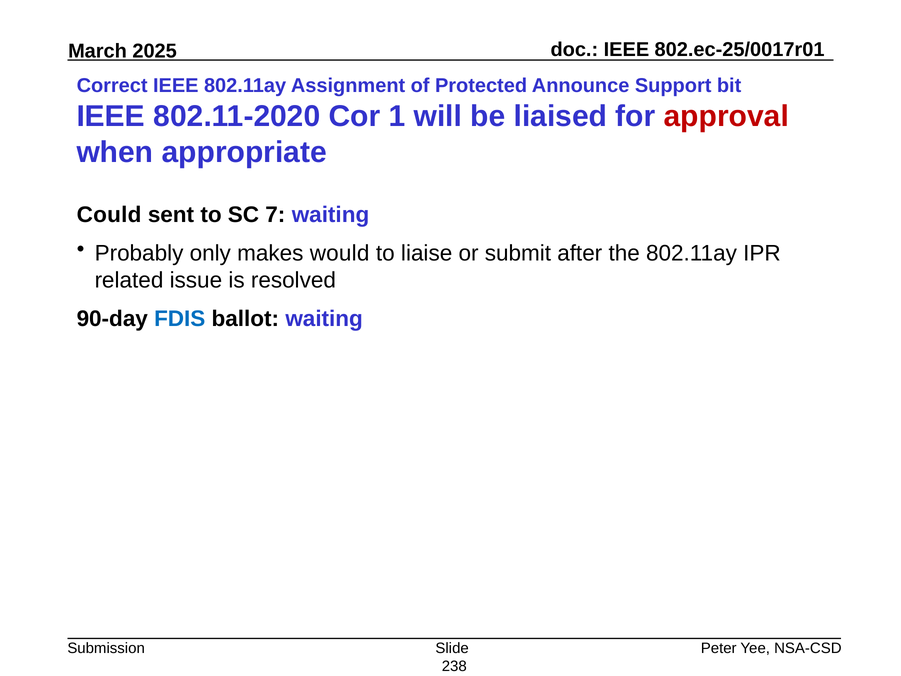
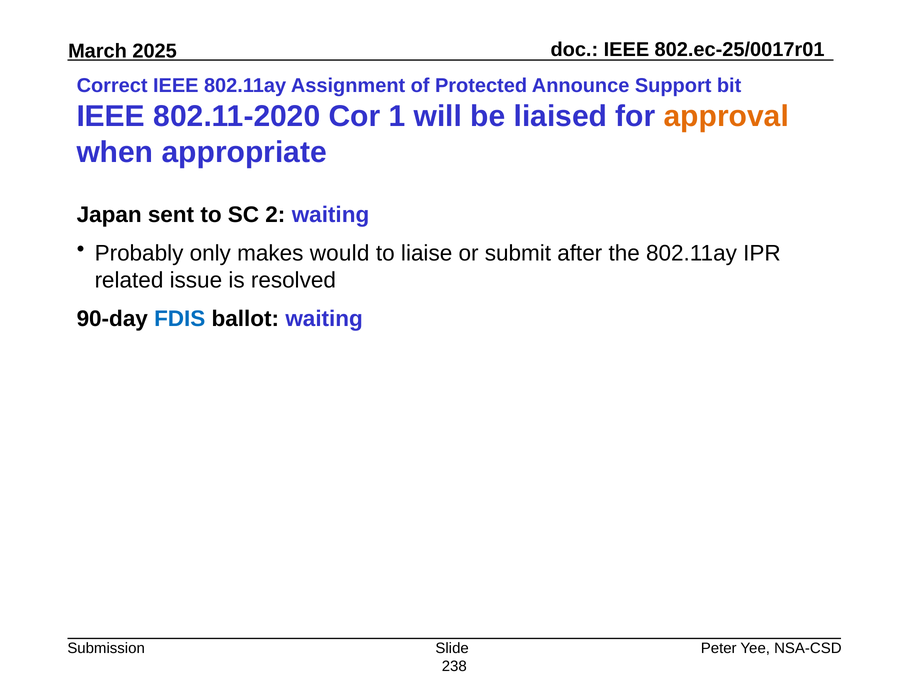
approval colour: red -> orange
Could: Could -> Japan
7: 7 -> 2
